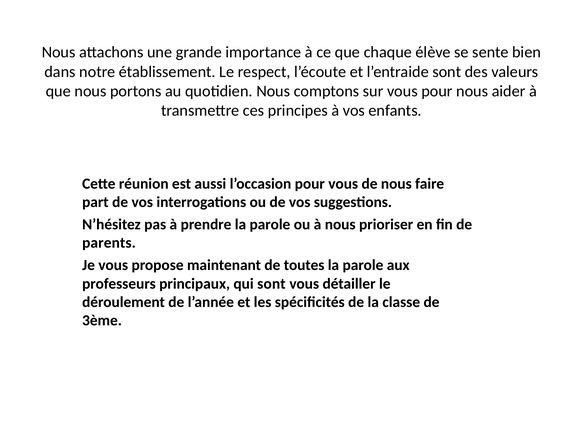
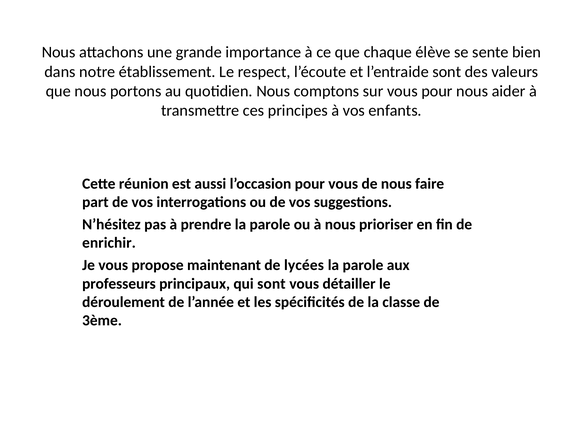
parents: parents -> enrichir
toutes: toutes -> lycées
